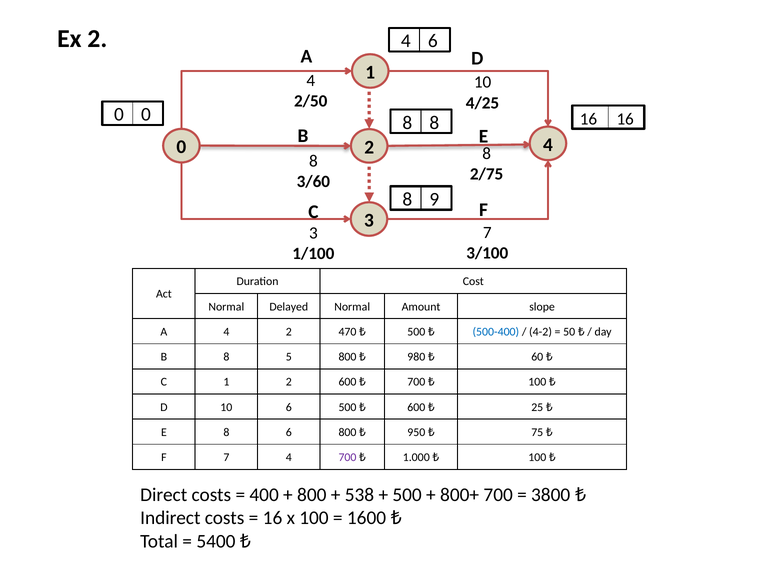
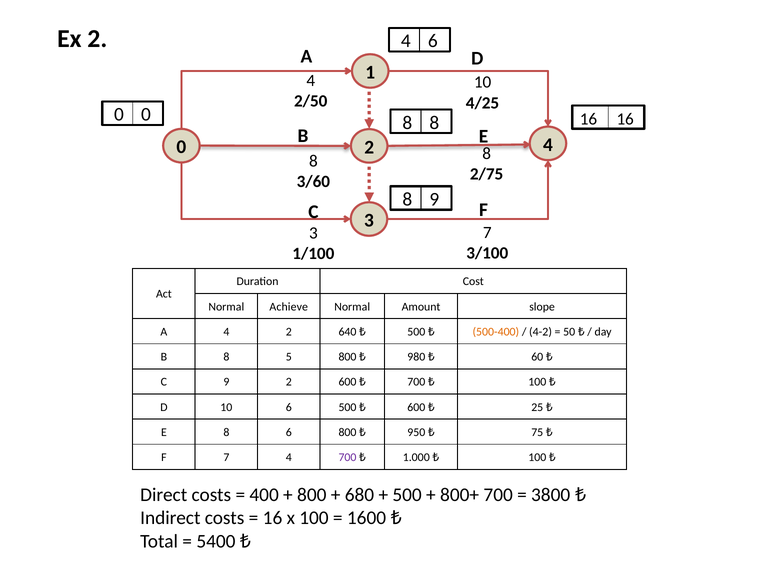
Delayed: Delayed -> Achieve
470: 470 -> 640
500-400 colour: blue -> orange
C 1: 1 -> 9
538: 538 -> 680
